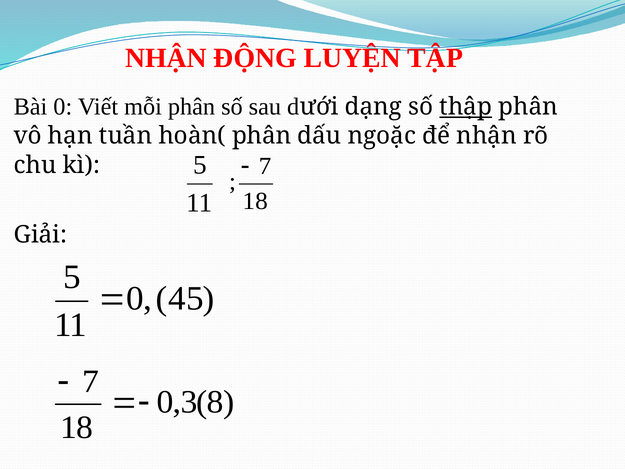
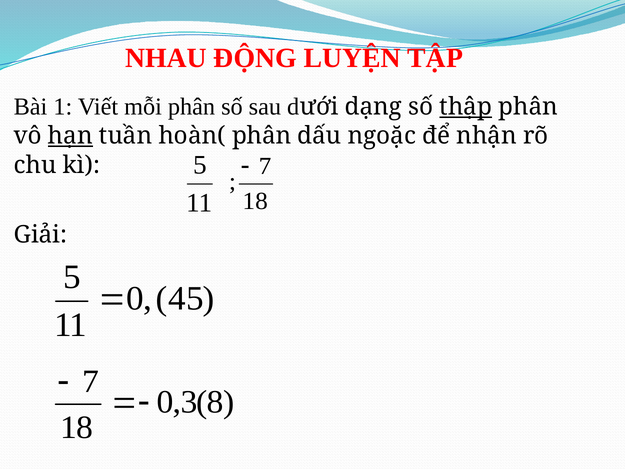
NHẬN at (166, 58): NHẬN -> NHAU
Bài 0: 0 -> 1
hạn underline: none -> present
